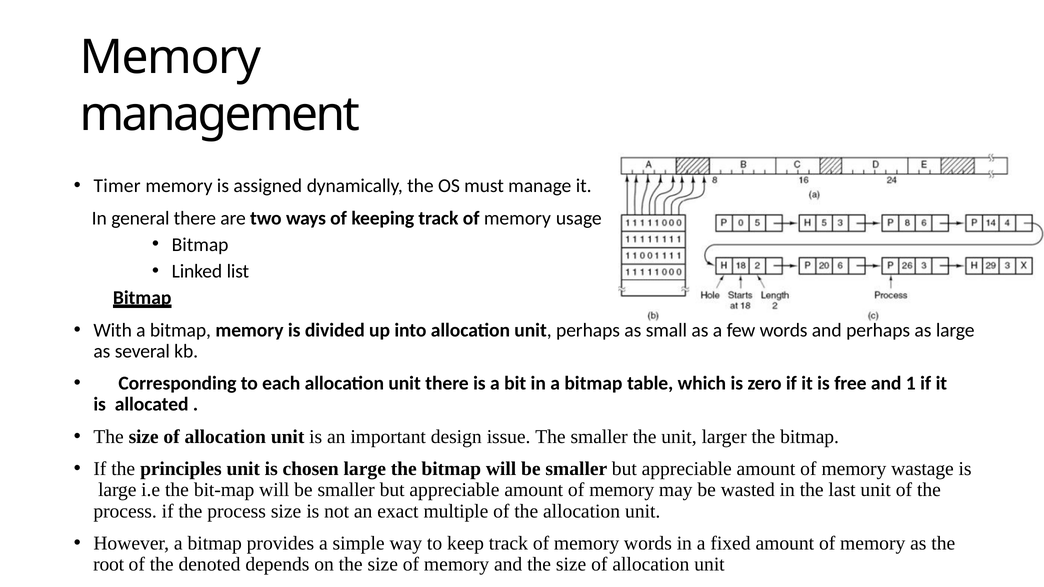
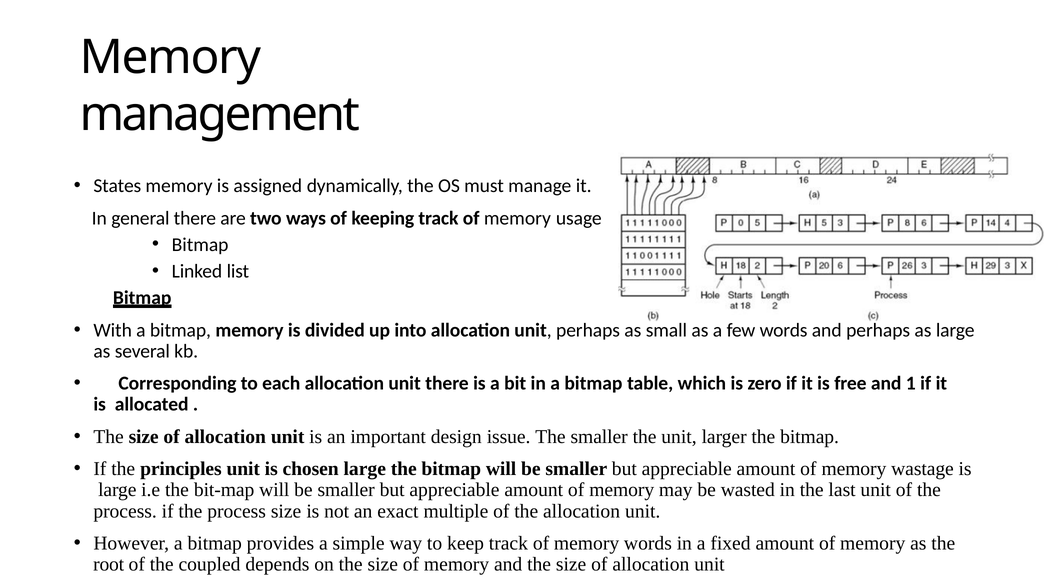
Timer: Timer -> States
denoted: denoted -> coupled
